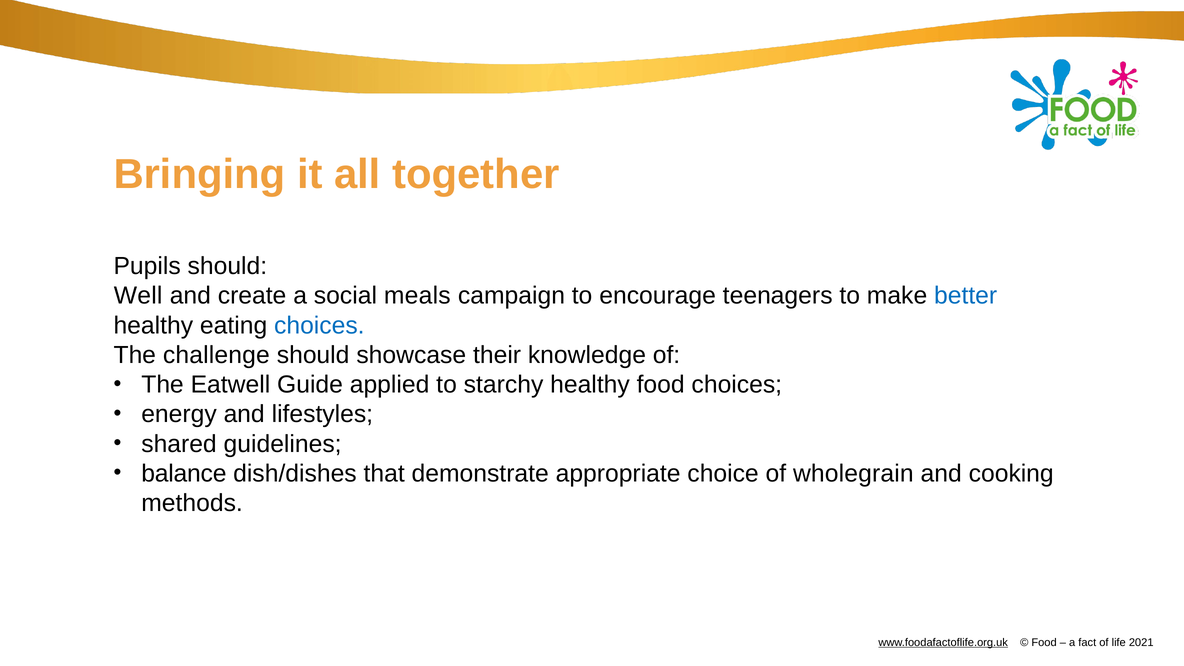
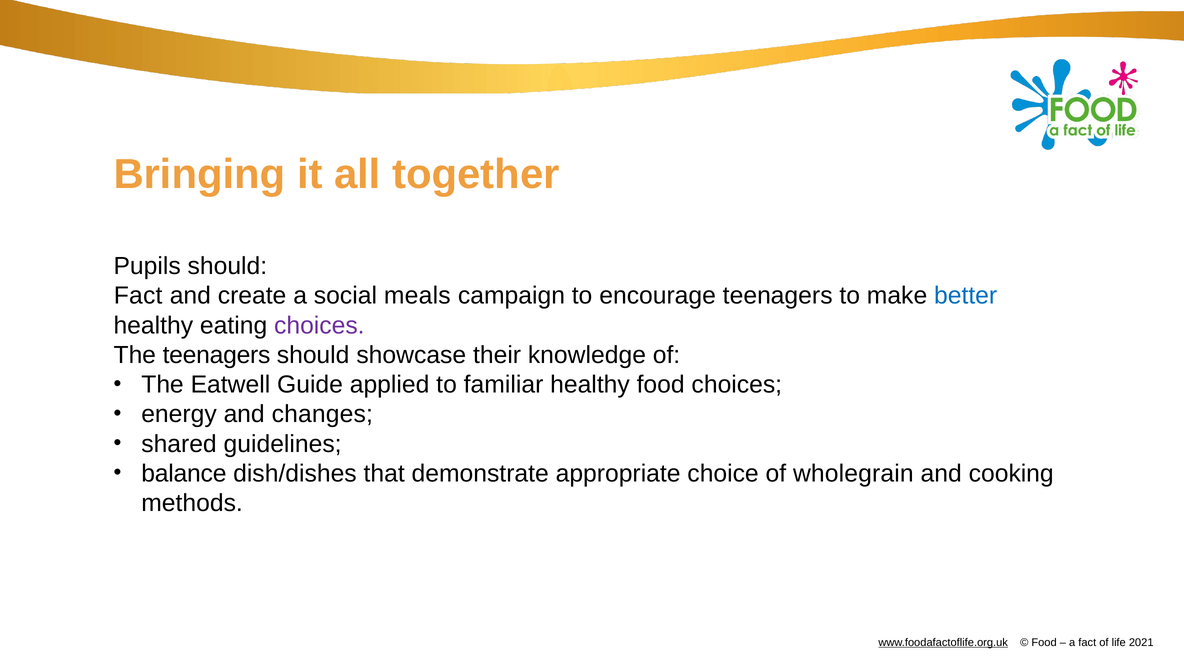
Well at (138, 296): Well -> Fact
choices at (319, 325) colour: blue -> purple
The challenge: challenge -> teenagers
starchy: starchy -> familiar
lifestyles: lifestyles -> changes
